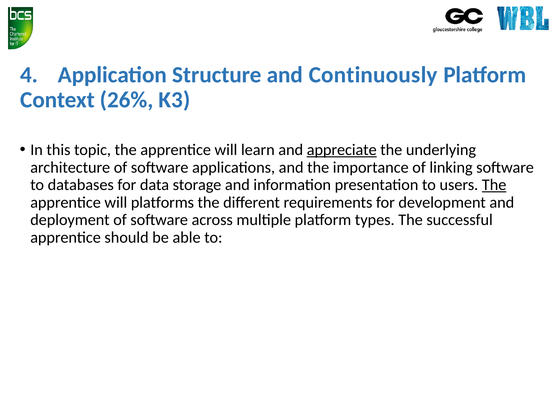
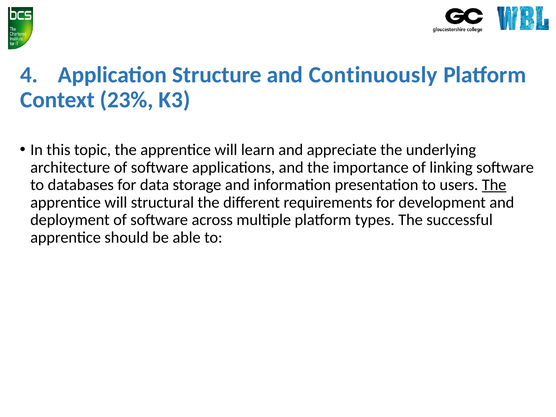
26%: 26% -> 23%
appreciate underline: present -> none
platforms: platforms -> structural
